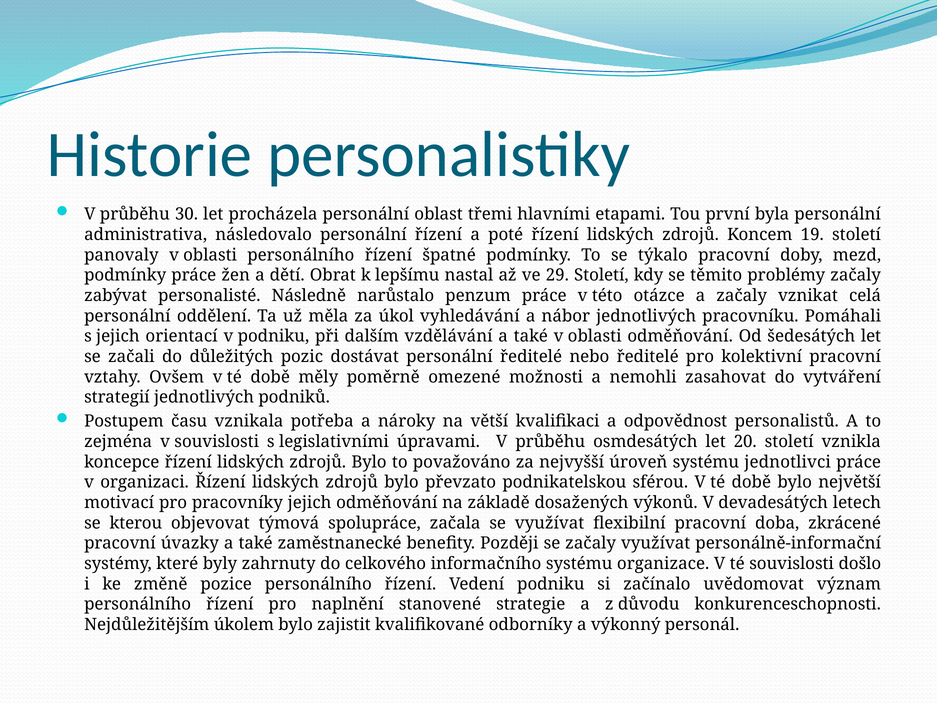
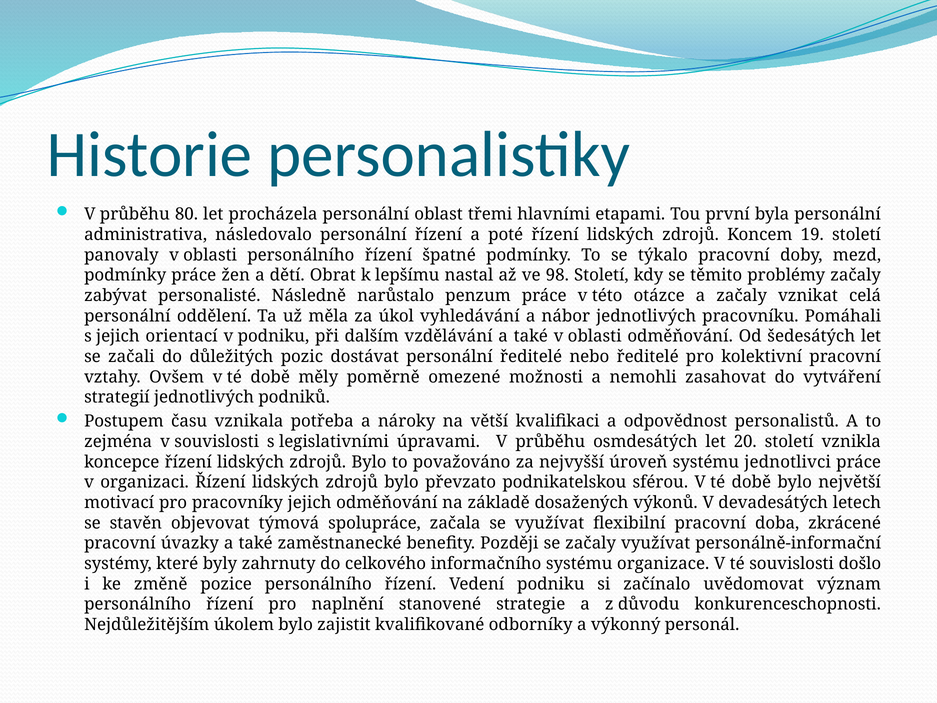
30: 30 -> 80
29: 29 -> 98
kterou: kterou -> stavěn
